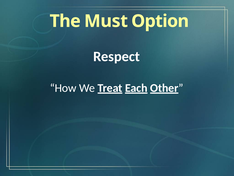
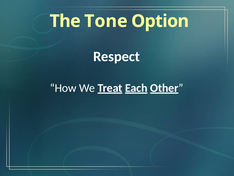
Must: Must -> Tone
